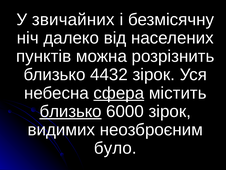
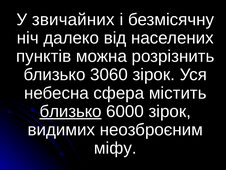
4432: 4432 -> 3060
сфера underline: present -> none
було: було -> міфу
